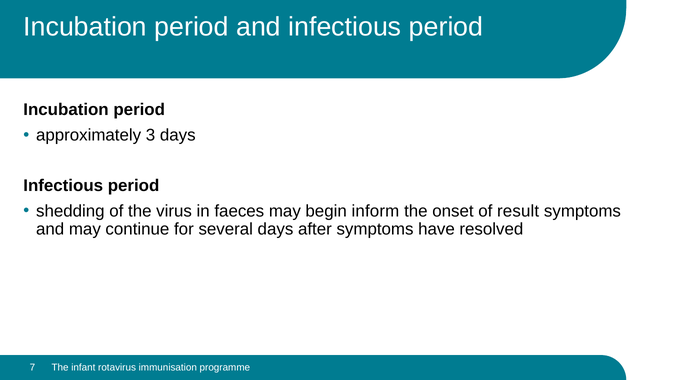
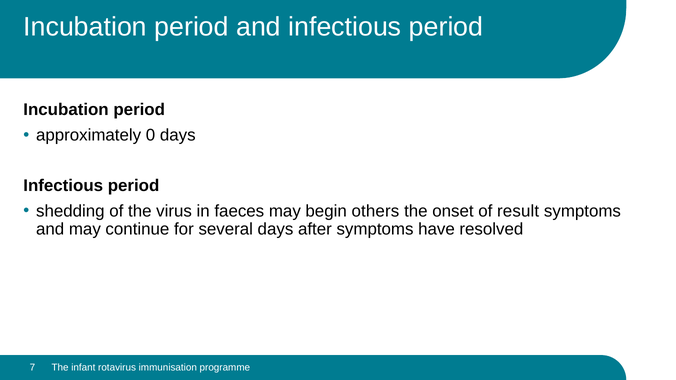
3: 3 -> 0
inform: inform -> others
